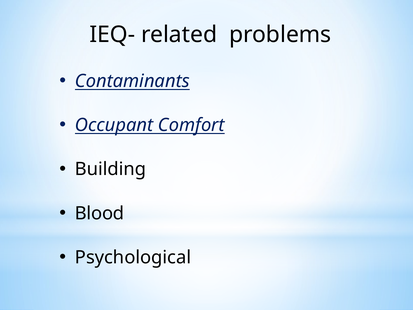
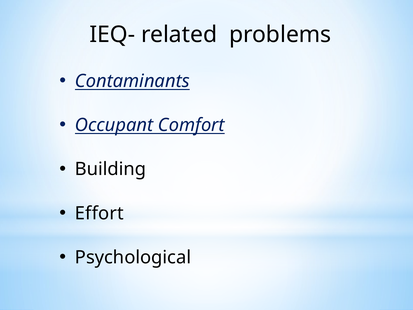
Blood: Blood -> Effort
